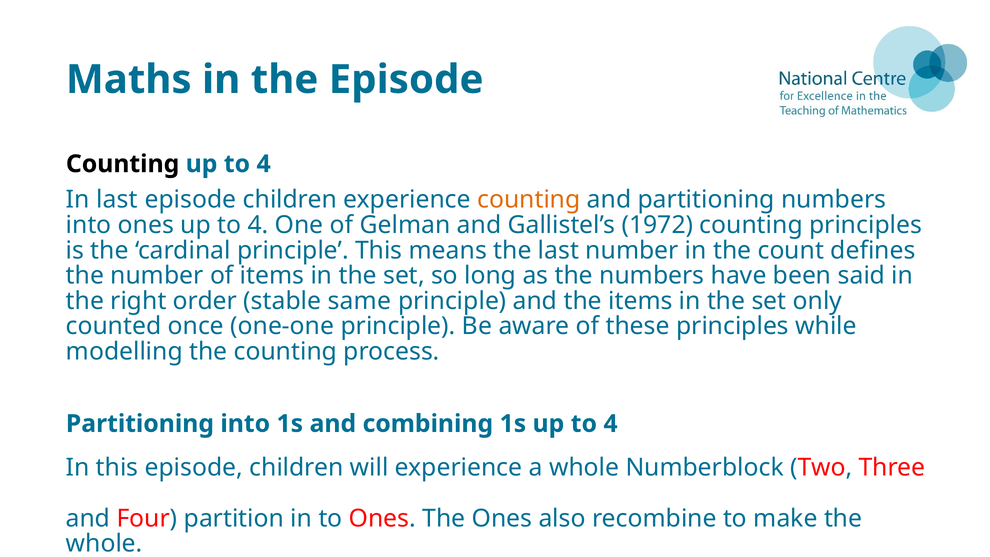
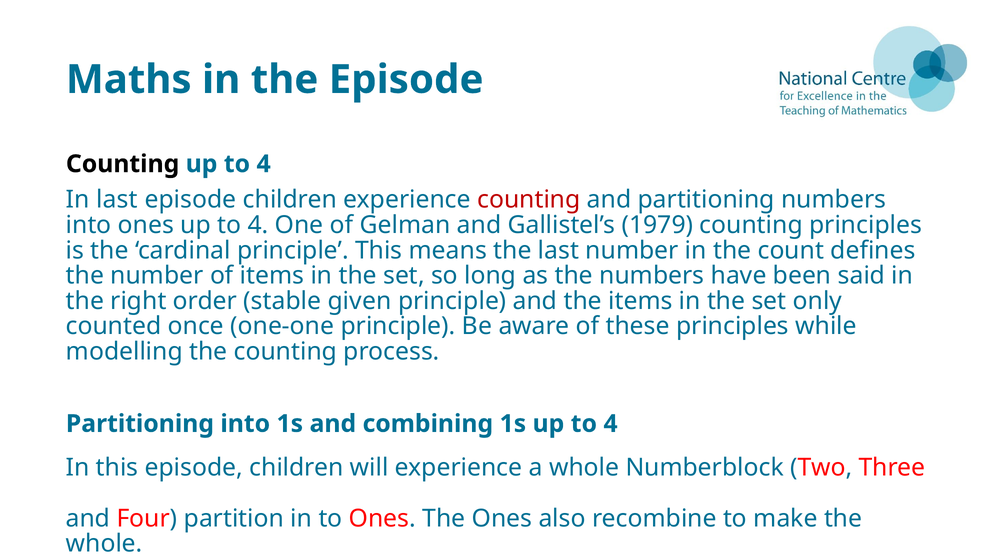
counting at (529, 200) colour: orange -> red
1972: 1972 -> 1979
same: same -> given
